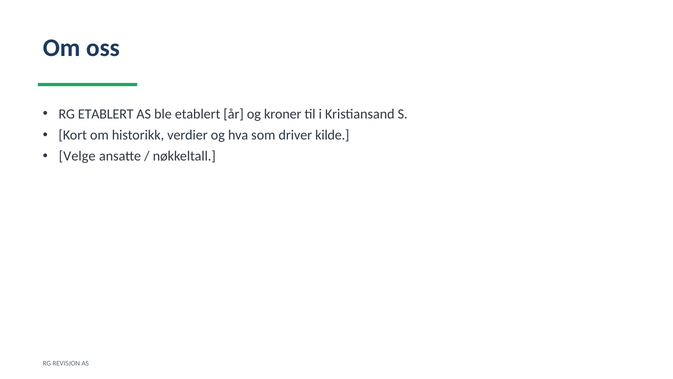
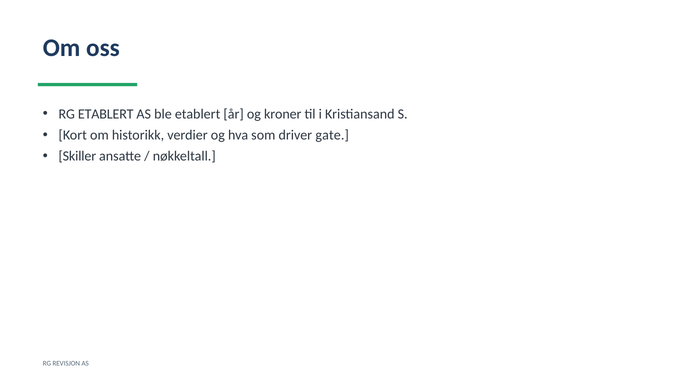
kilde: kilde -> gate
Velge: Velge -> Skiller
